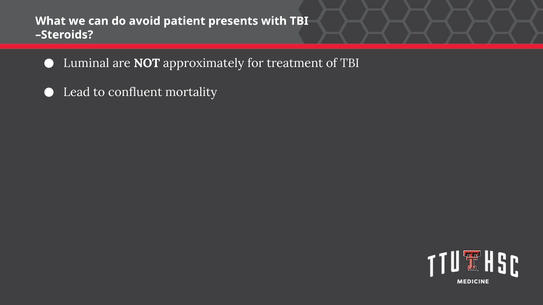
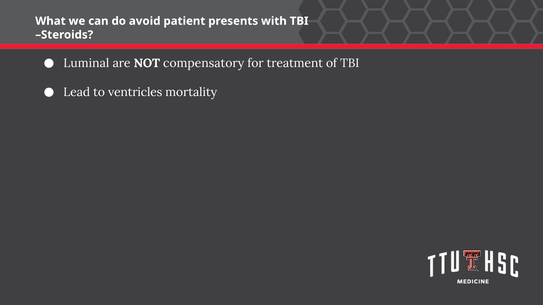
approximately: approximately -> compensatory
confluent: confluent -> ventricles
